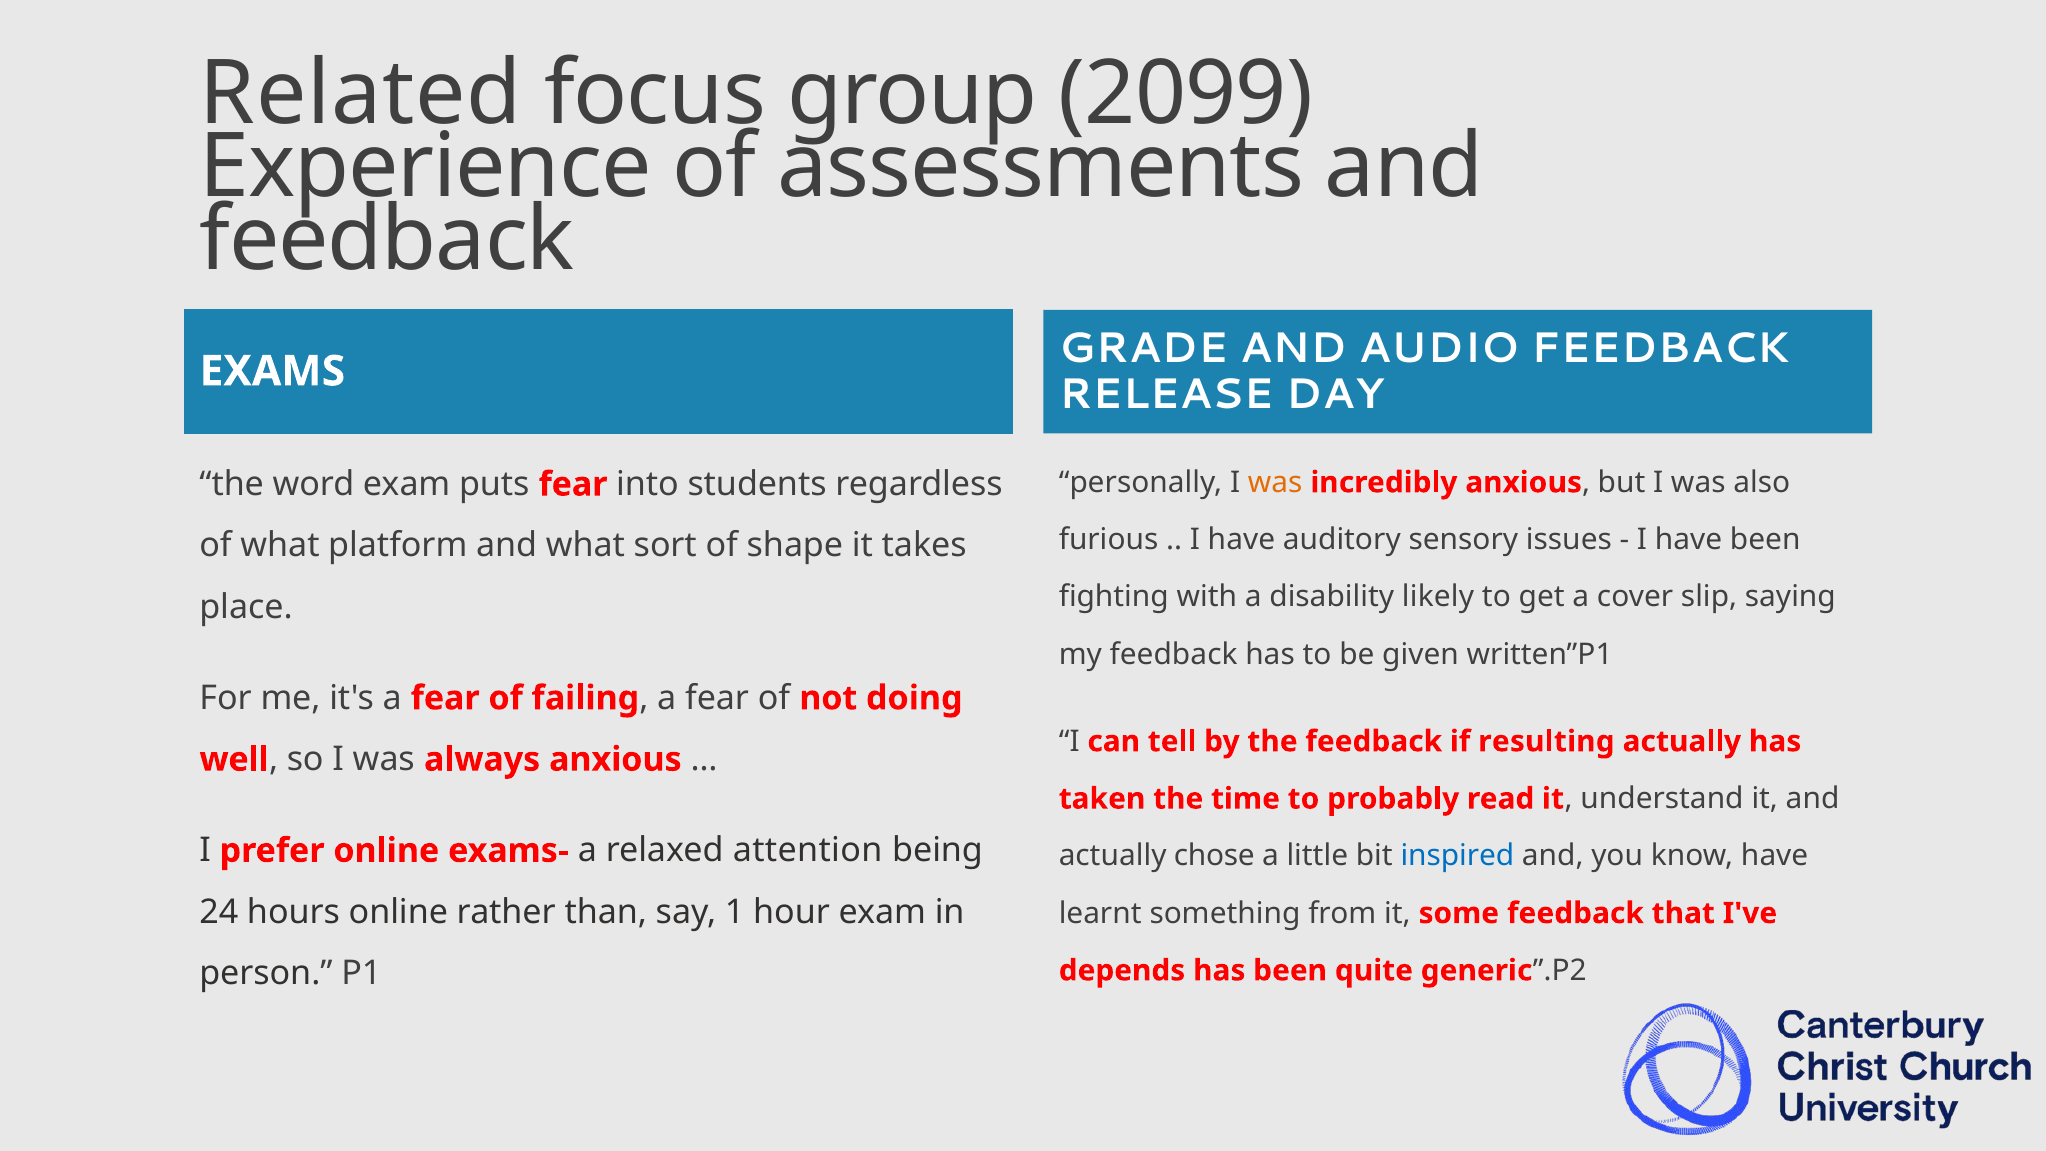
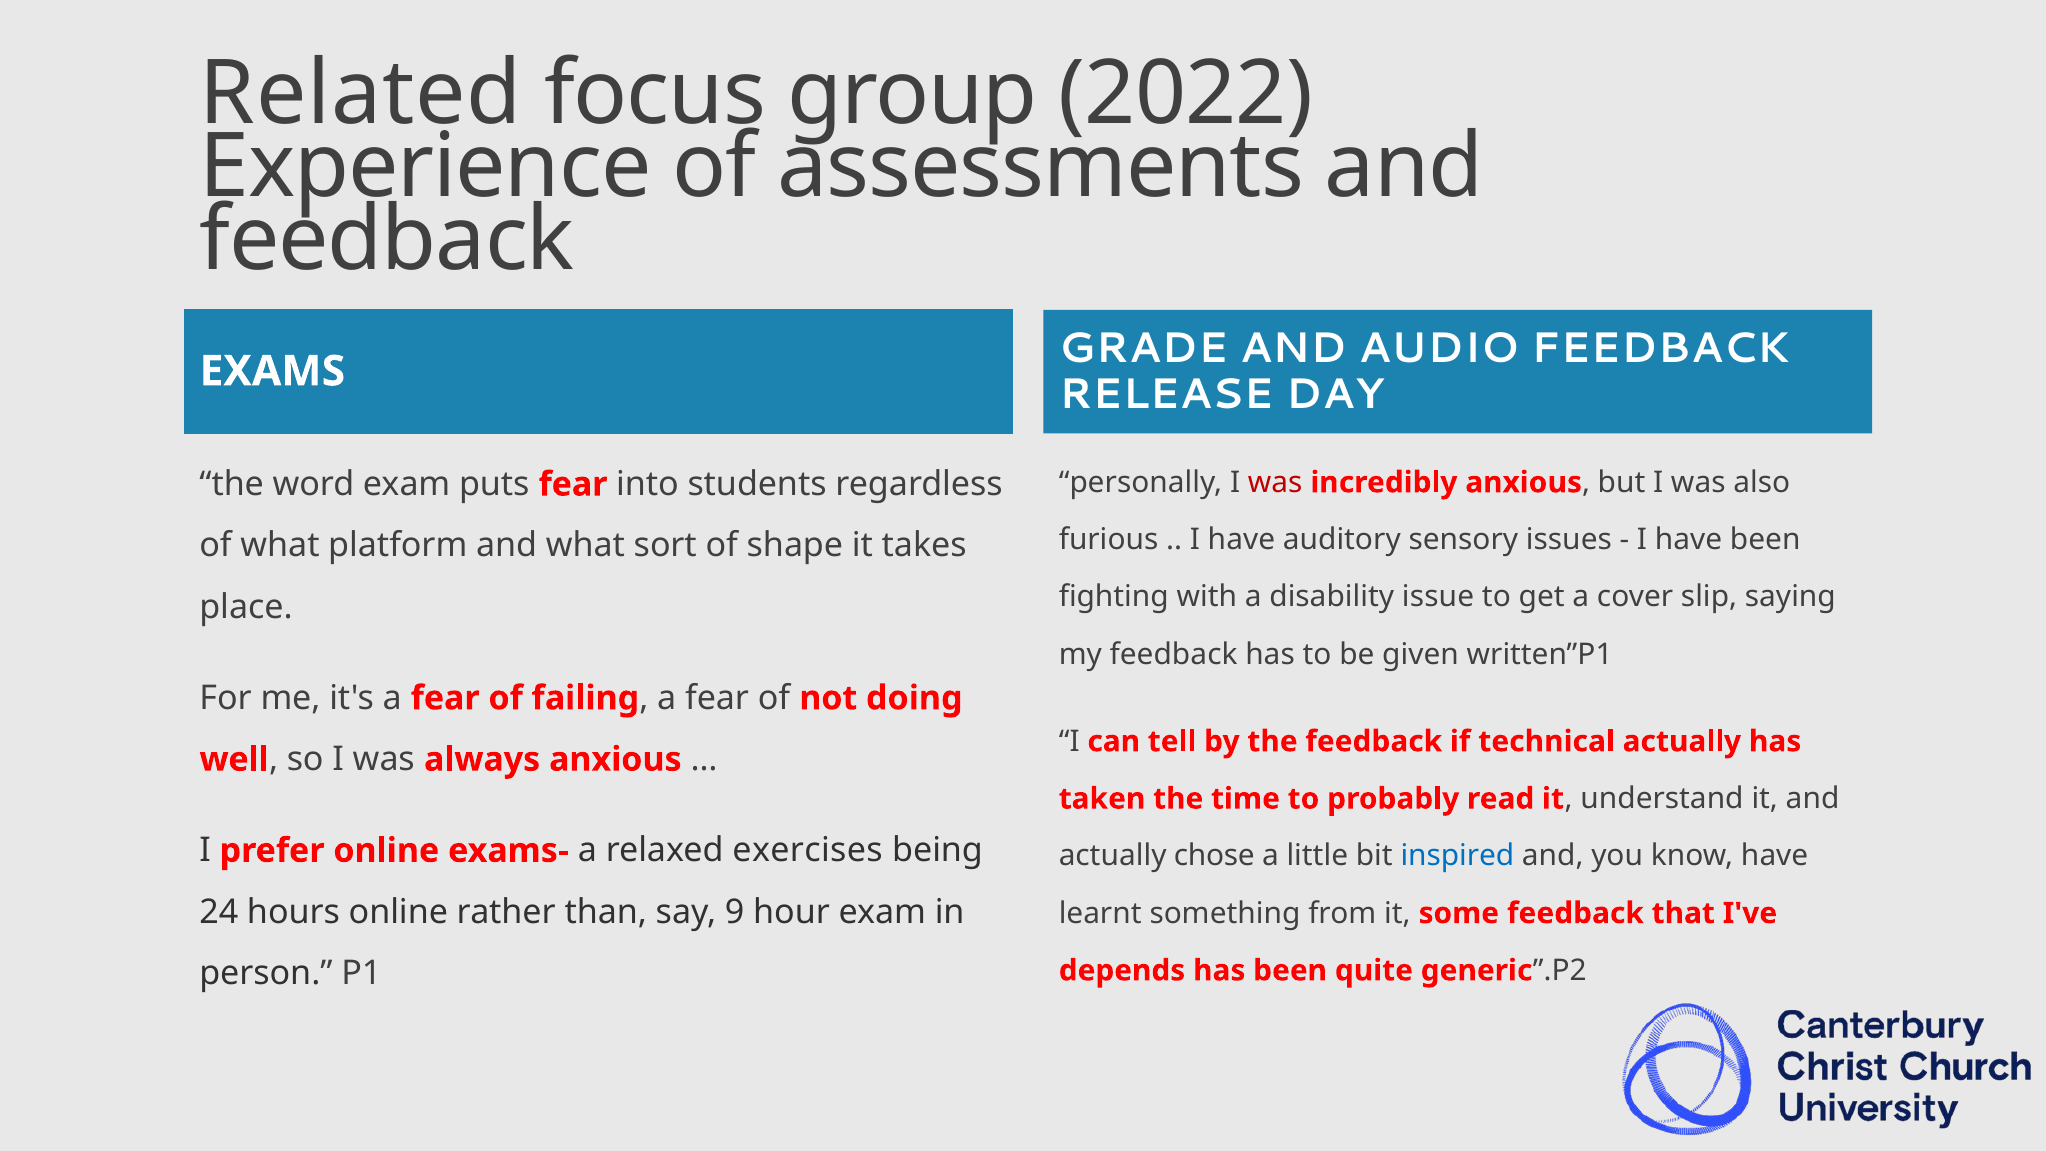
2099: 2099 -> 2022
was at (1275, 482) colour: orange -> red
likely: likely -> issue
resulting: resulting -> technical
attention: attention -> exercises
1: 1 -> 9
